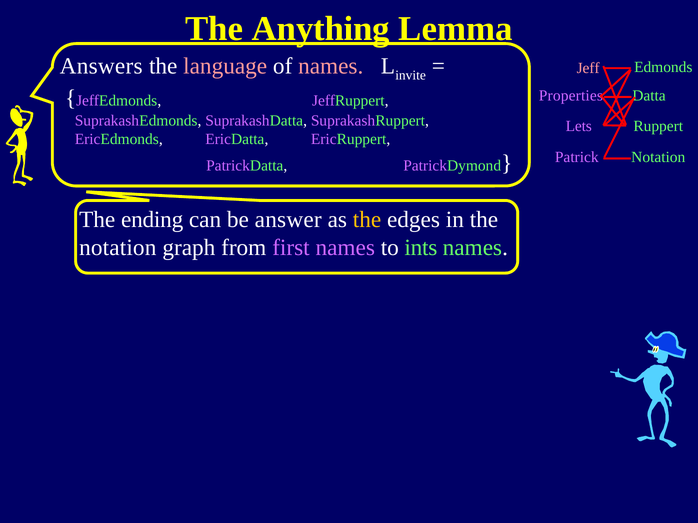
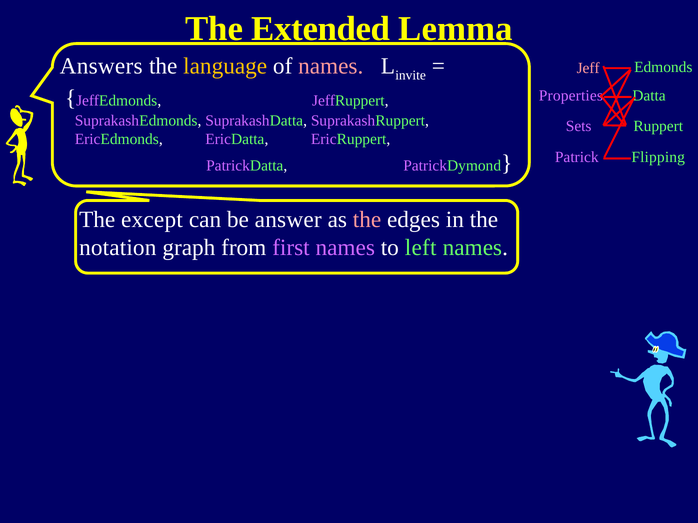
Anything: Anything -> Extended
language colour: pink -> yellow
Lets: Lets -> Sets
Notation at (658, 157): Notation -> Flipping
ending: ending -> except
the at (367, 220) colour: yellow -> pink
ints: ints -> left
